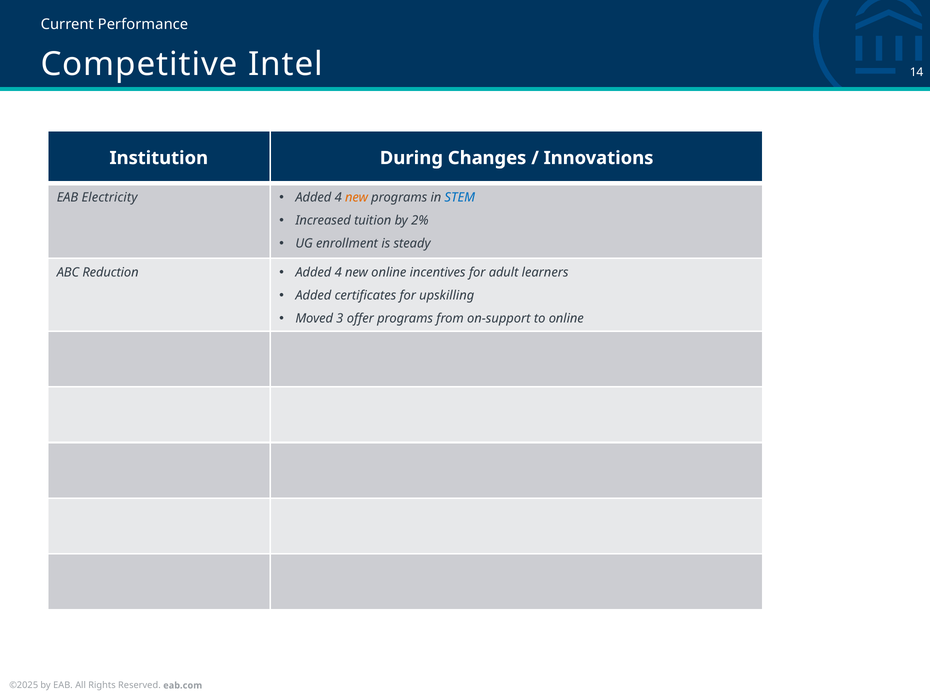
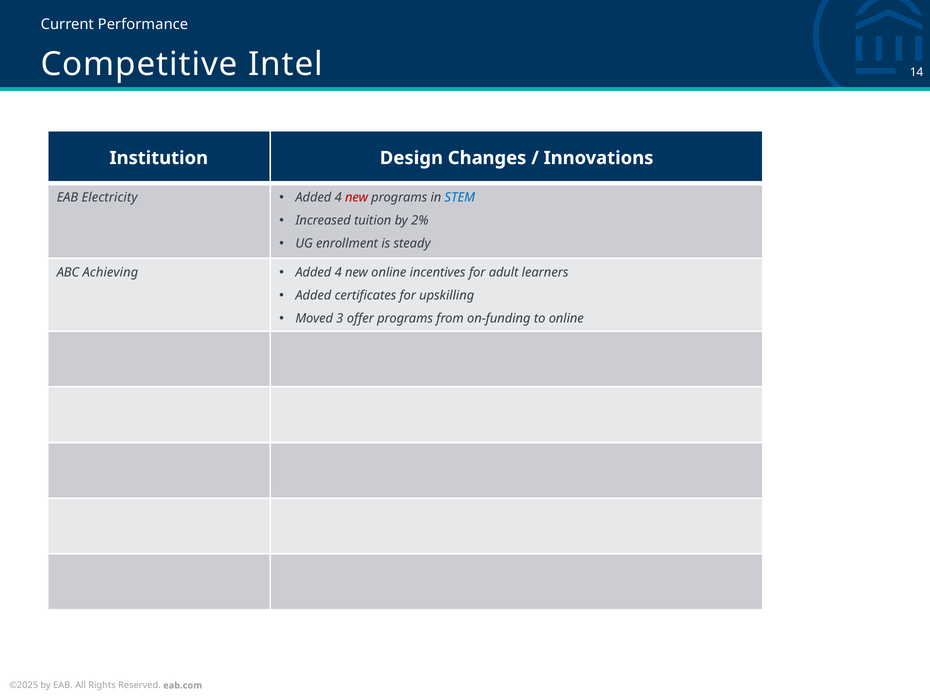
During: During -> Design
new at (357, 197) colour: orange -> red
Reduction: Reduction -> Achieving
on-support: on-support -> on-funding
